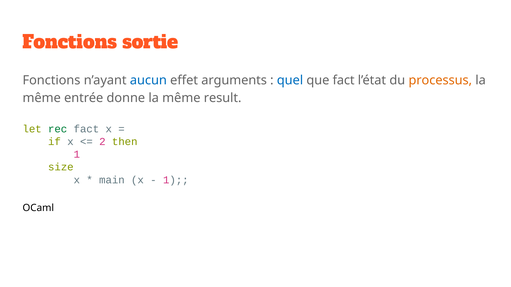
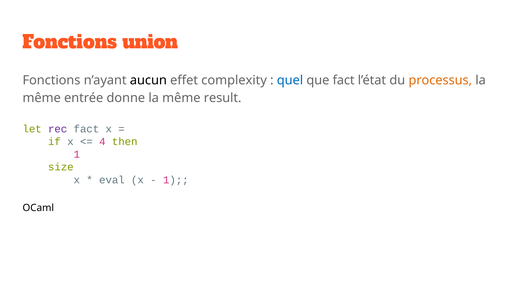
sortie: sortie -> union
aucun colour: blue -> black
arguments: arguments -> complexity
rec colour: green -> purple
2: 2 -> 4
main: main -> eval
